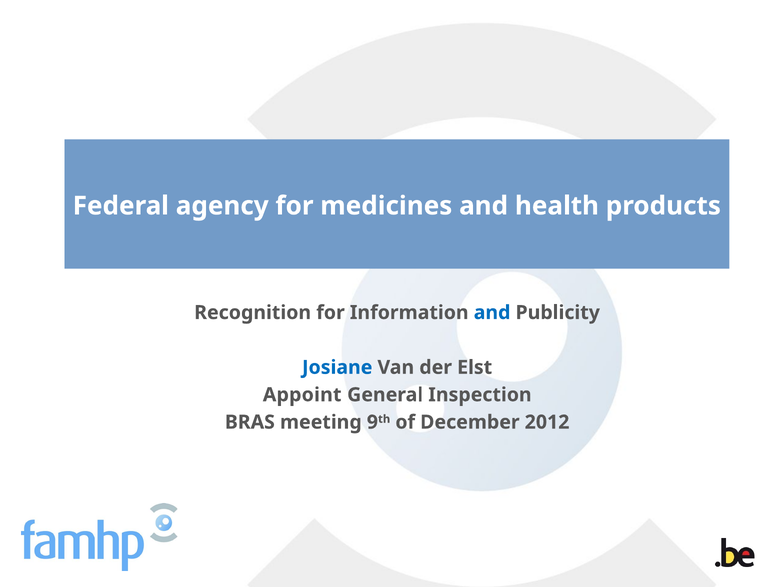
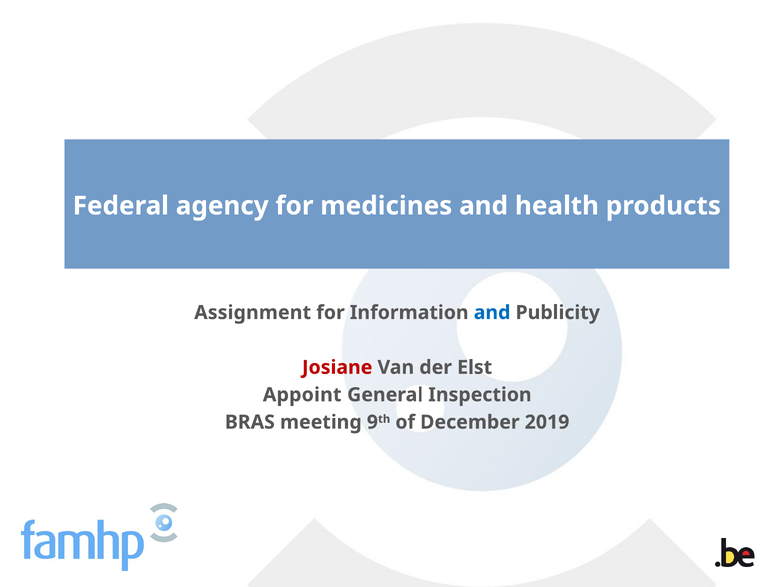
Recognition: Recognition -> Assignment
Josiane colour: blue -> red
2012: 2012 -> 2019
